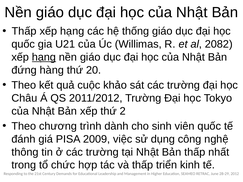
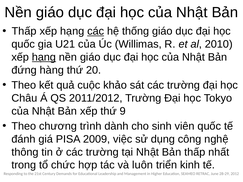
các at (96, 31) underline: none -> present
2082: 2082 -> 2010
2: 2 -> 9
và thấp: thấp -> luôn
